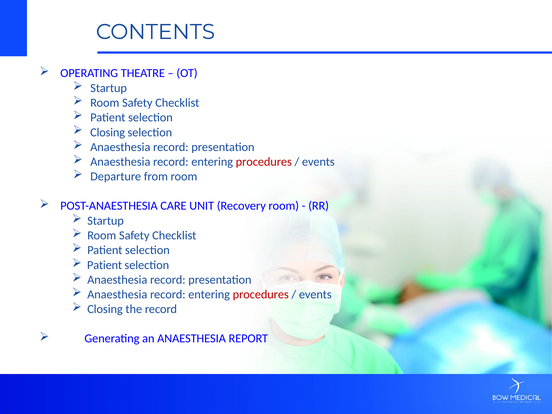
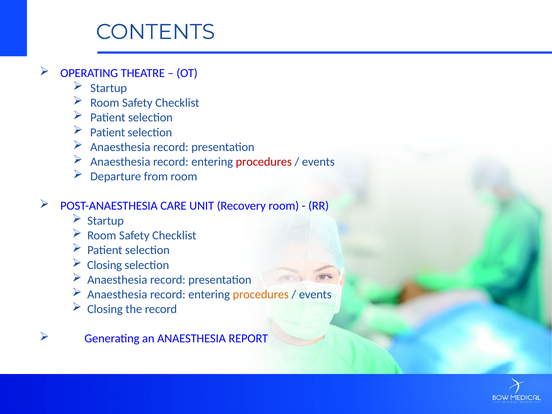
Closing at (108, 132): Closing -> Patient
Patient at (105, 265): Patient -> Closing
procedures at (261, 294) colour: red -> orange
